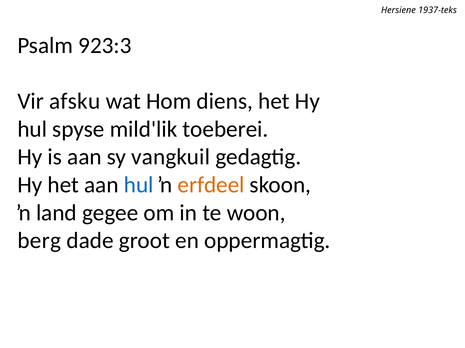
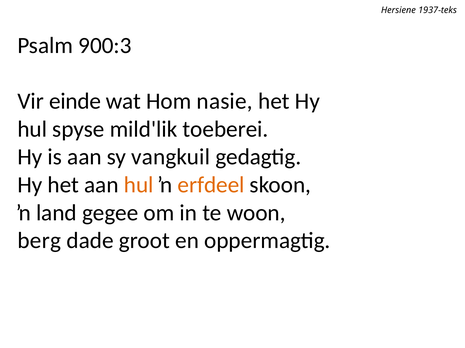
923:3: 923:3 -> 900:3
afsku: afsku -> einde
diens: diens -> nasie
hul at (139, 185) colour: blue -> orange
